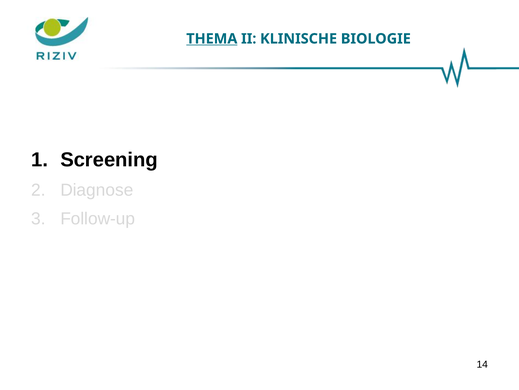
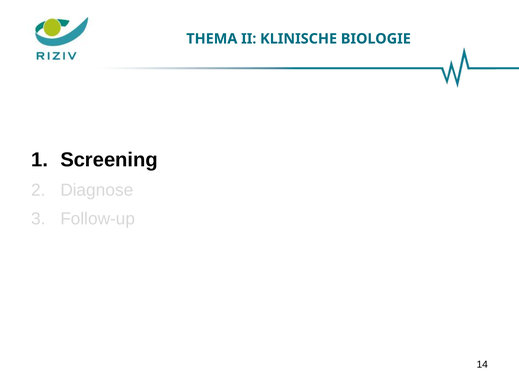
THEMA underline: present -> none
